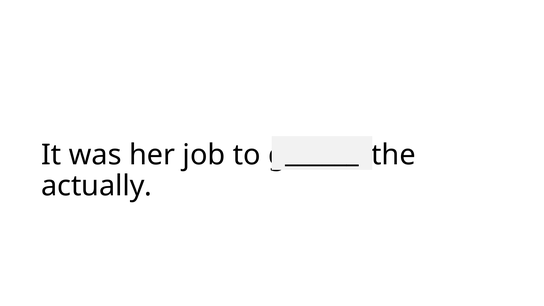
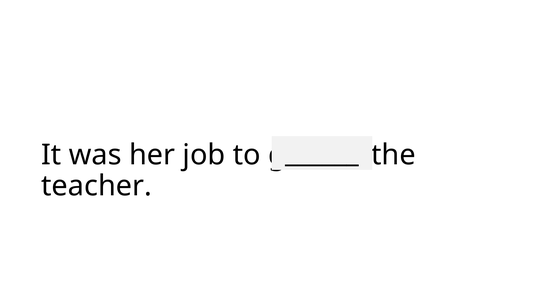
actually: actually -> teacher
